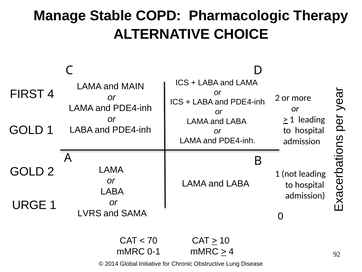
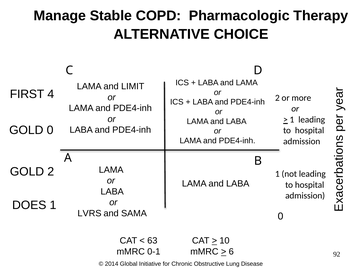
MAIN: MAIN -> LIMIT
GOLD 1: 1 -> 0
URGE: URGE -> DOES
70: 70 -> 63
4 at (231, 251): 4 -> 6
